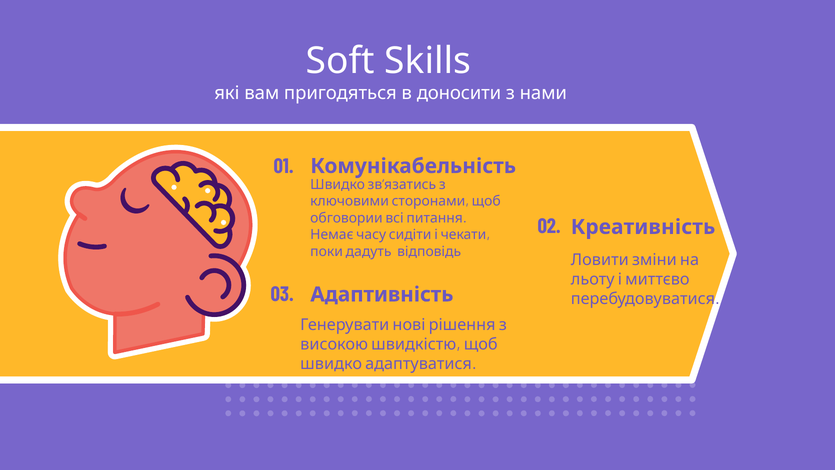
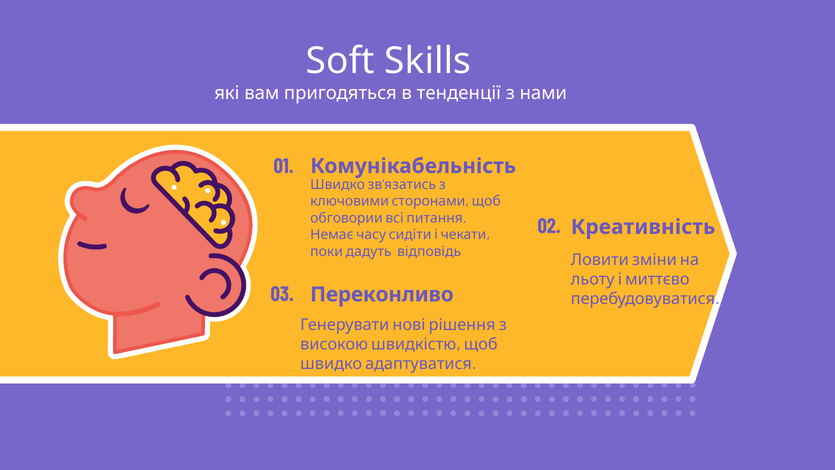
доносити: доносити -> тенденції
Адаптивність: Адаптивність -> Переконливо
